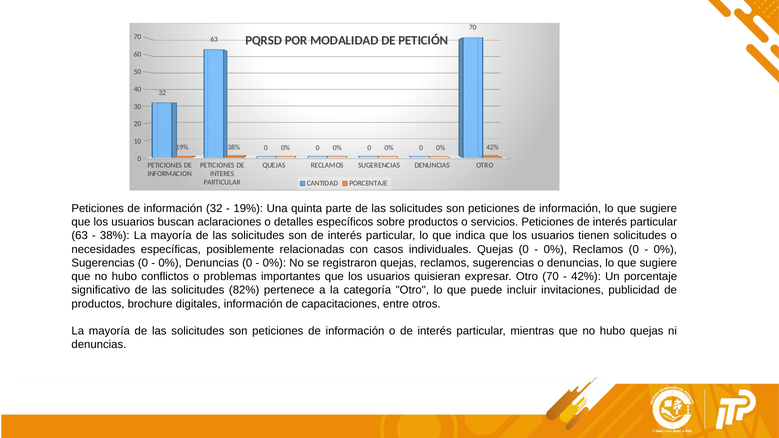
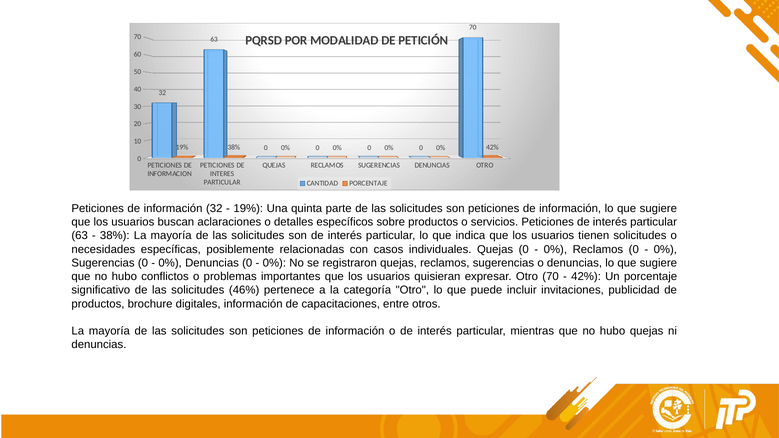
82%: 82% -> 46%
